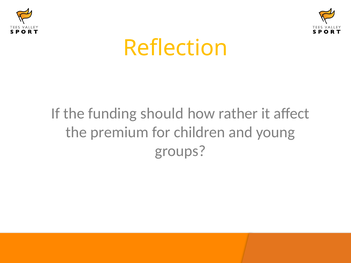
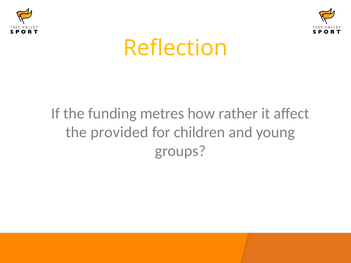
should: should -> metres
premium: premium -> provided
